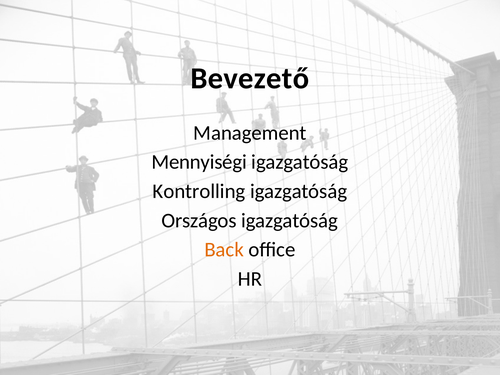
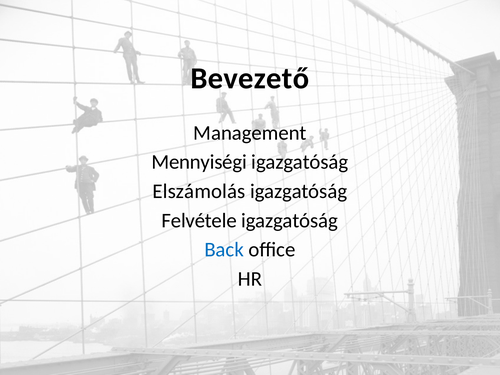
Kontrolling: Kontrolling -> Elszámolás
Országos: Országos -> Felvétele
Back colour: orange -> blue
